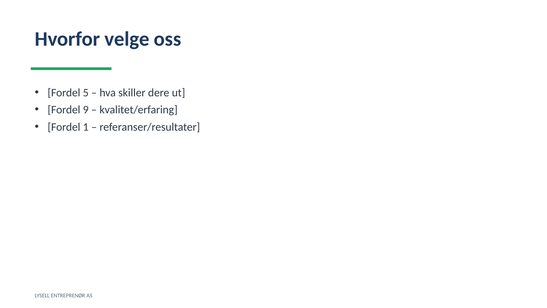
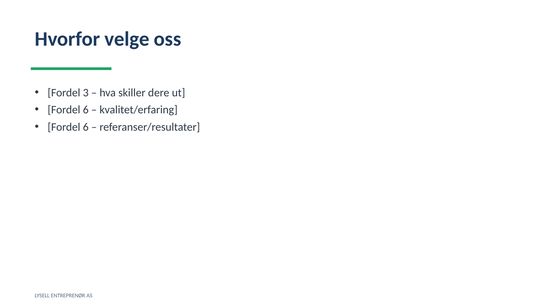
5: 5 -> 3
9 at (86, 110): 9 -> 6
1 at (86, 127): 1 -> 6
